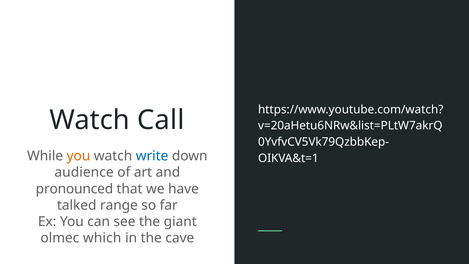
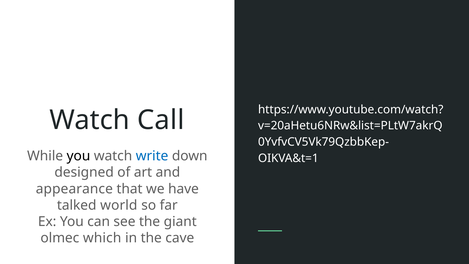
you at (78, 156) colour: orange -> black
audience: audience -> designed
pronounced: pronounced -> appearance
range: range -> world
